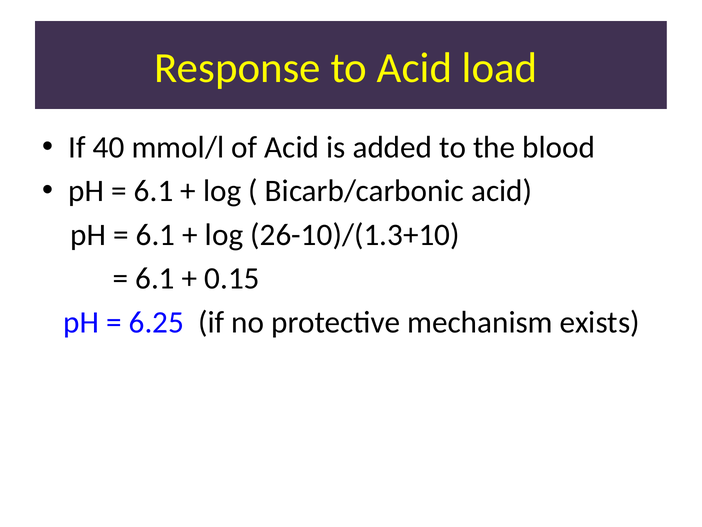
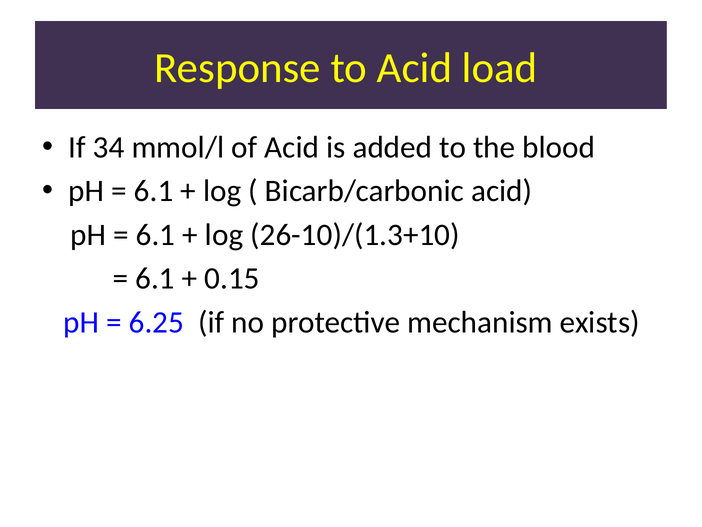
40: 40 -> 34
